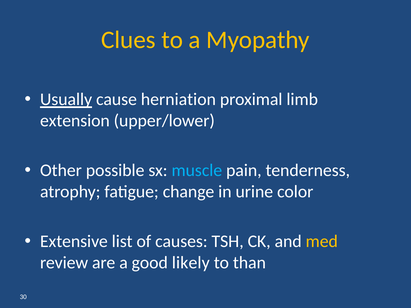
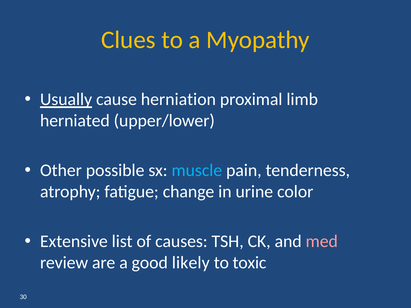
extension: extension -> herniated
med colour: yellow -> pink
than: than -> toxic
